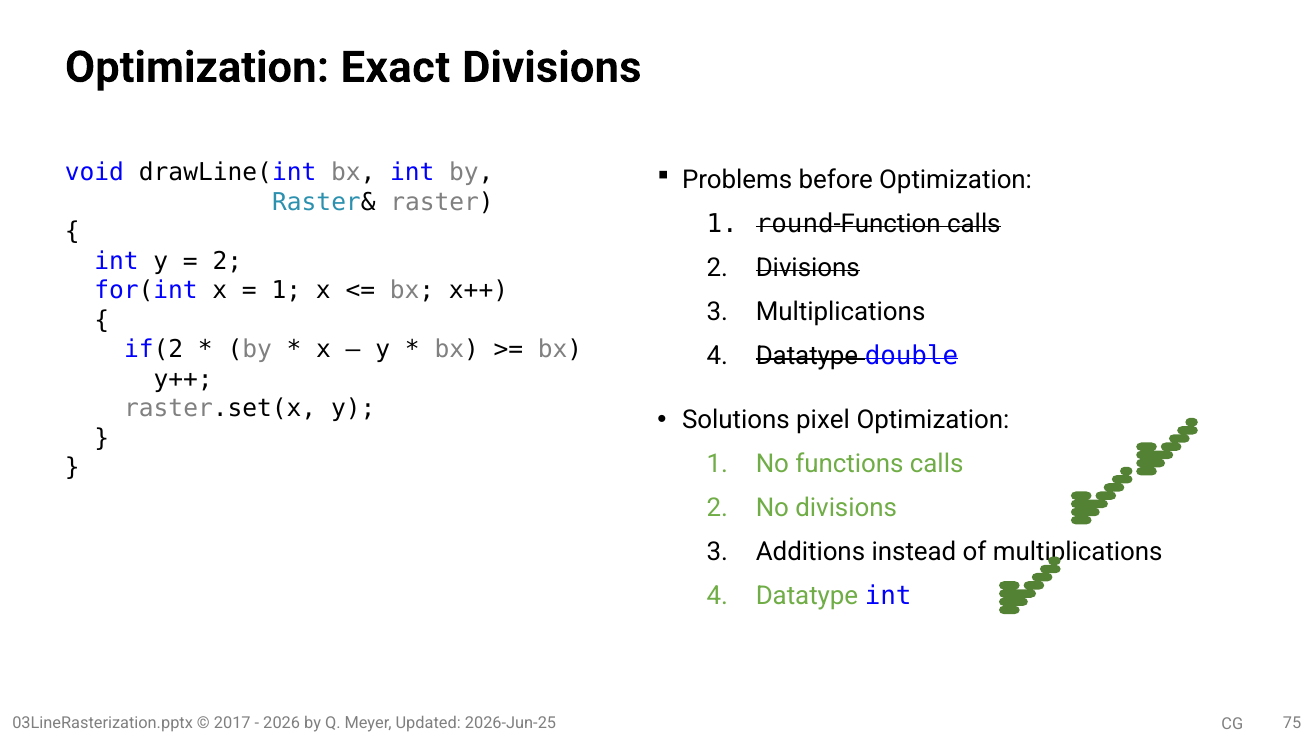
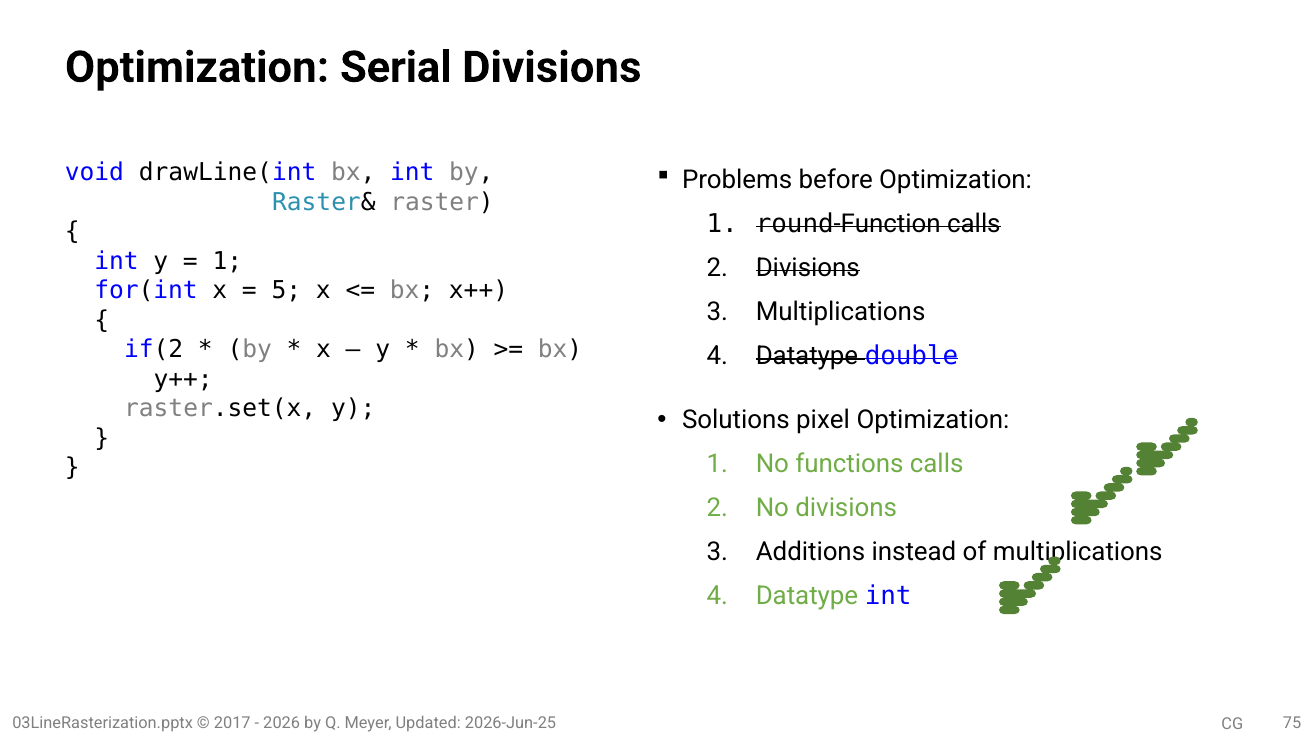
Exact: Exact -> Serial
2 at (227, 261): 2 -> 1
1 at (286, 291): 1 -> 5
